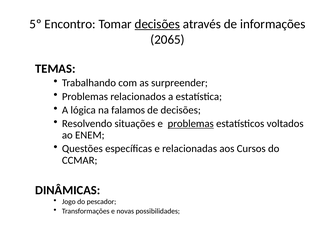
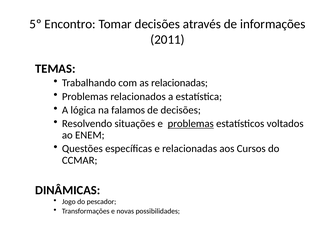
decisões at (157, 24) underline: present -> none
2065: 2065 -> 2011
as surpreender: surpreender -> relacionadas
